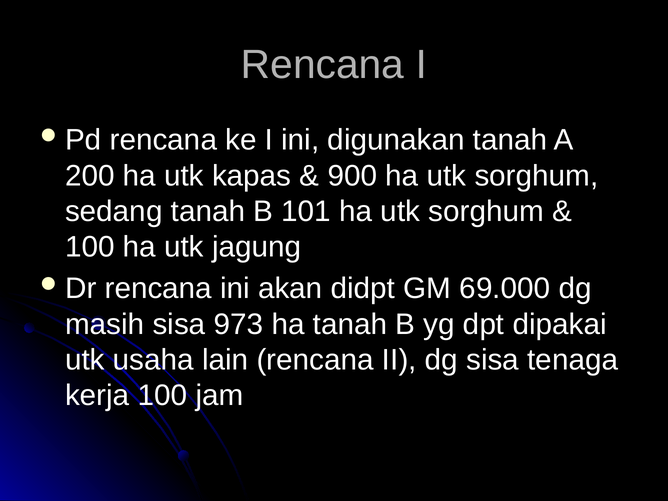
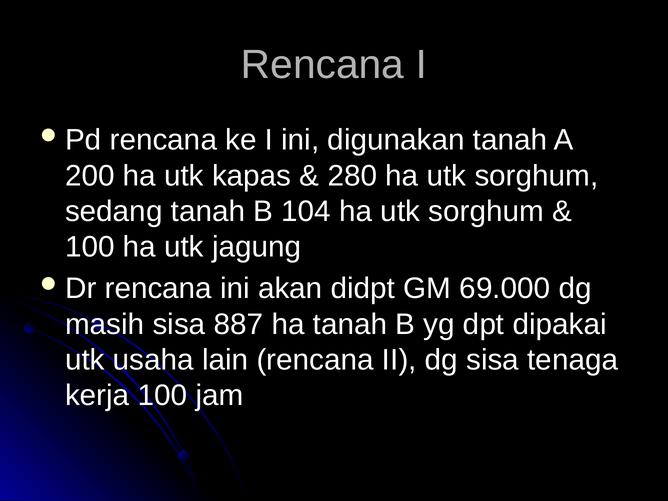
900: 900 -> 280
101: 101 -> 104
973: 973 -> 887
